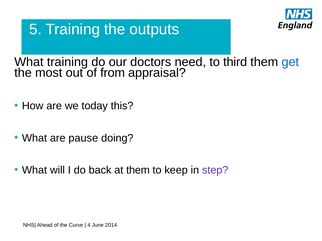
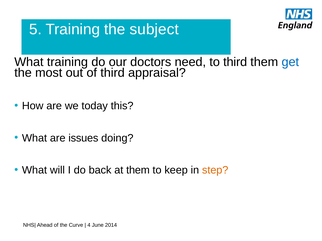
outputs: outputs -> subject
of from: from -> third
pause: pause -> issues
step colour: purple -> orange
